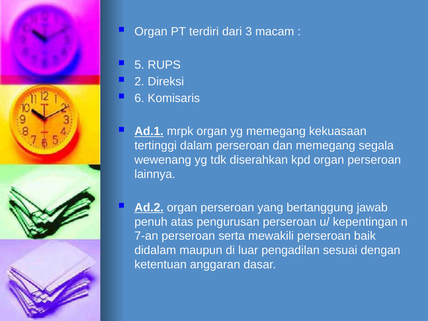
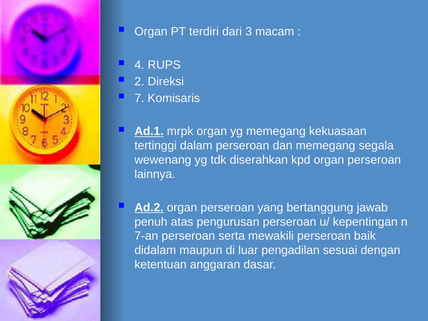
5: 5 -> 4
6: 6 -> 7
